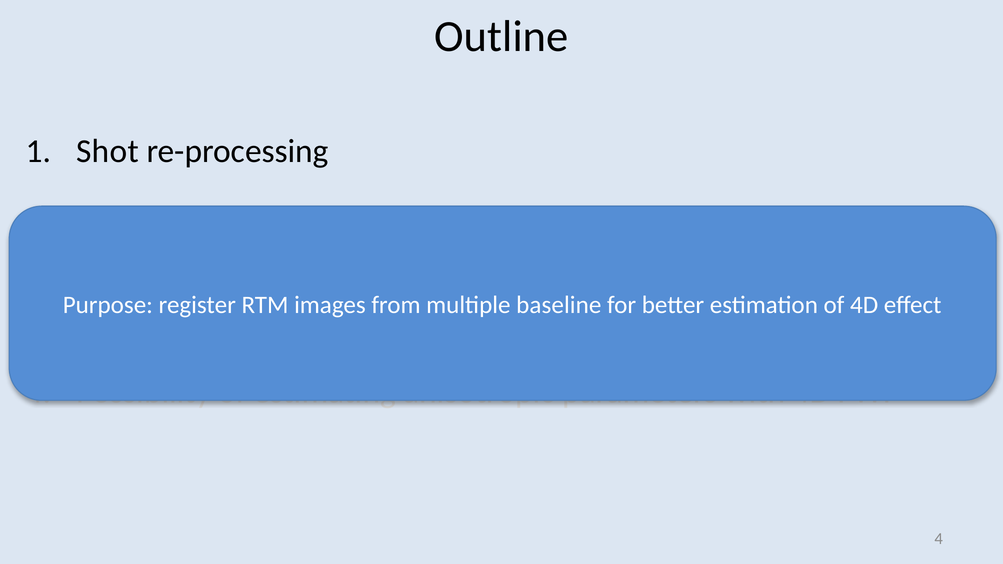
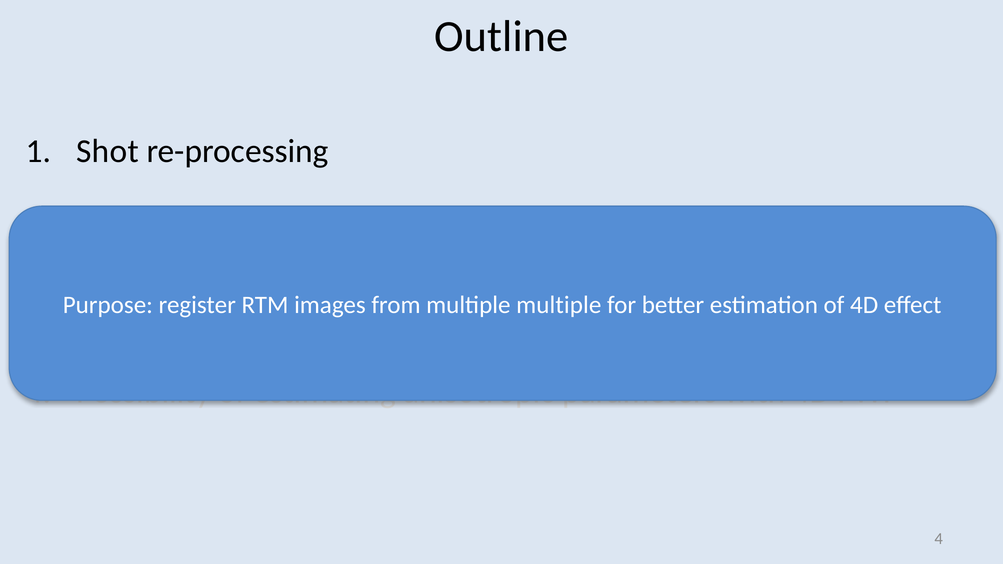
multiple baseline: baseline -> multiple
